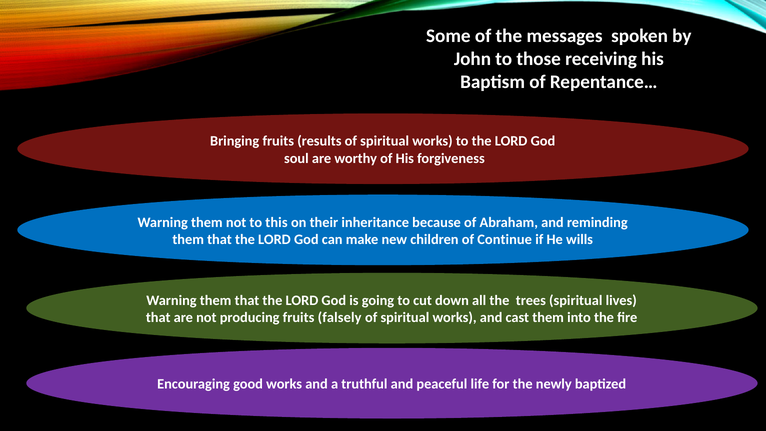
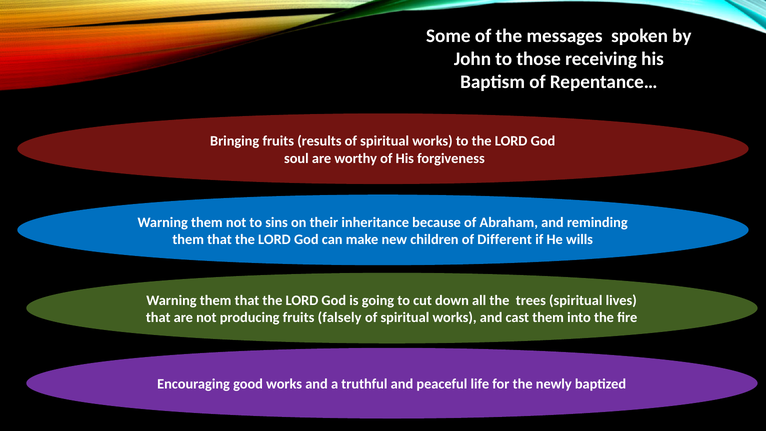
this: this -> sins
Continue: Continue -> Different
